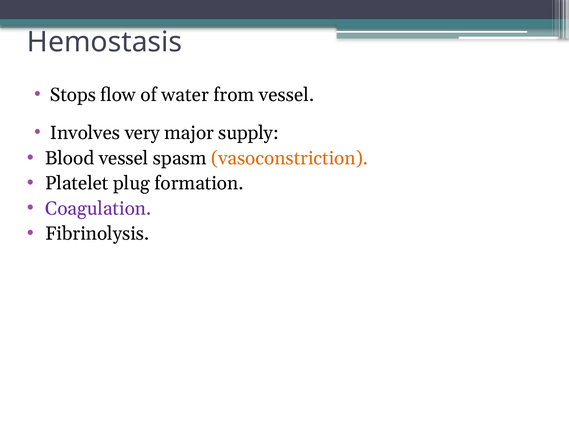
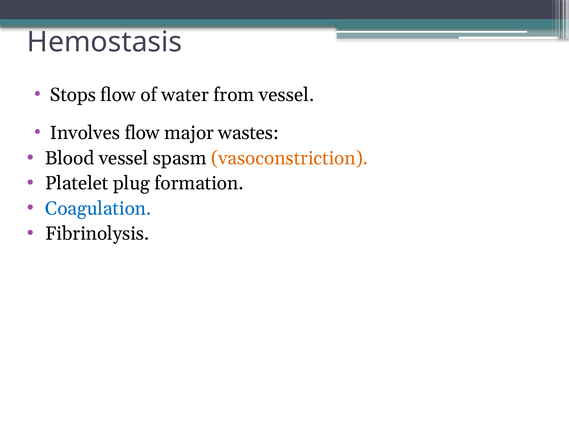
Involves very: very -> flow
supply: supply -> wastes
Coagulation colour: purple -> blue
